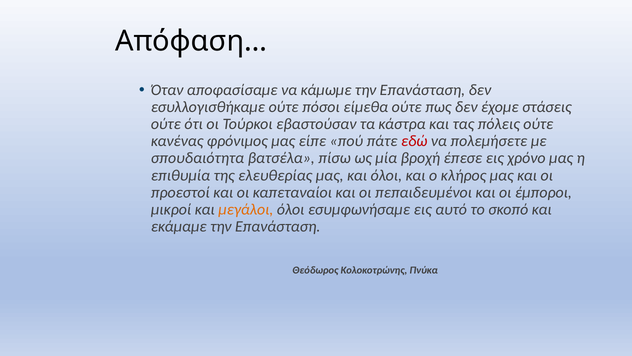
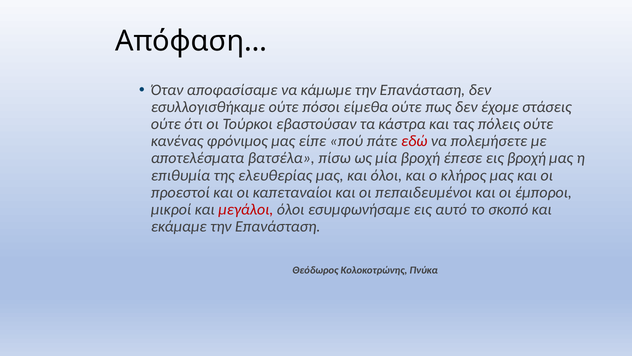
σπουδαιότητα: σπουδαιότητα -> αποτελέσματα
εις χρόνο: χρόνο -> βροχή
μεγάλοι colour: orange -> red
